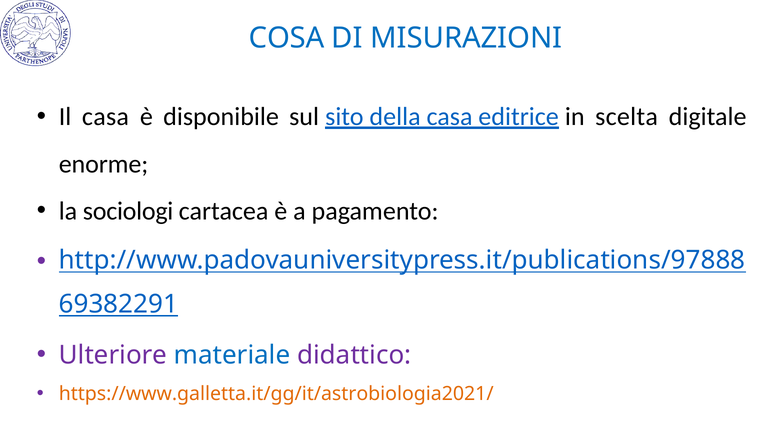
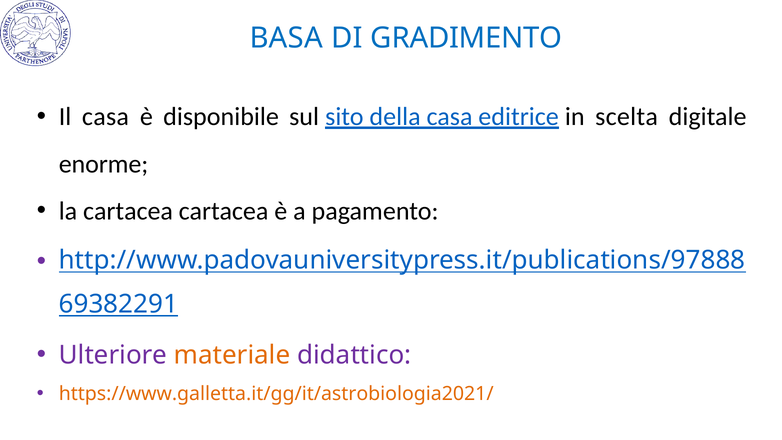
COSA: COSA -> BASA
MISURAZIONI: MISURAZIONI -> GRADIMENTO
la sociologi: sociologi -> cartacea
materiale colour: blue -> orange
